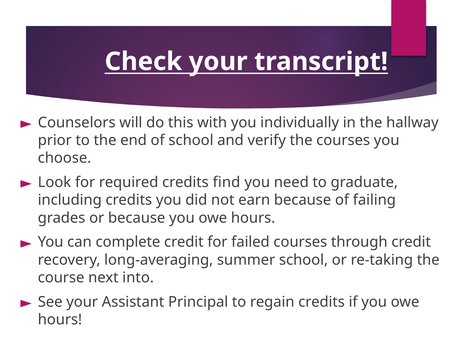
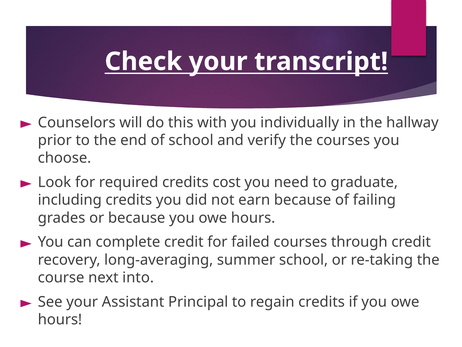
find: find -> cost
